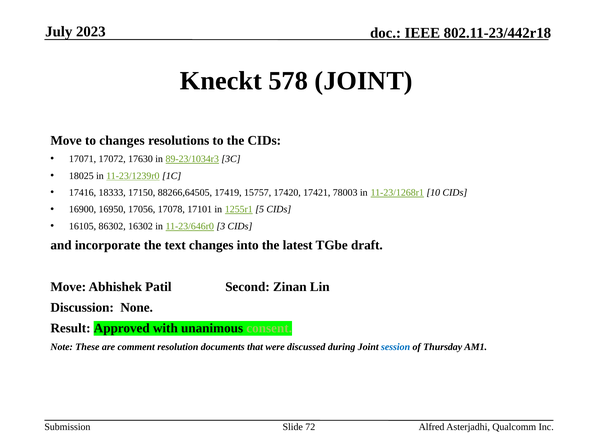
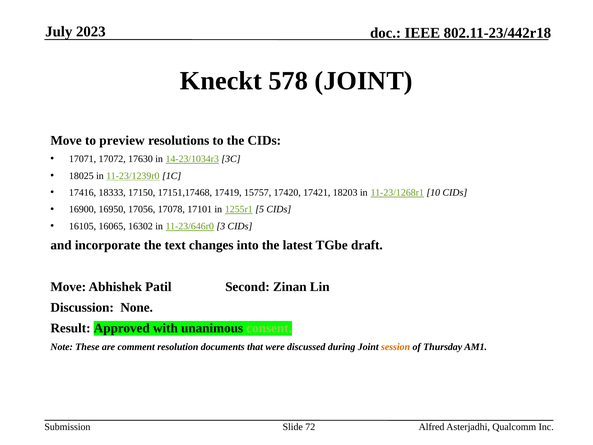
to changes: changes -> preview
89-23/1034r3: 89-23/1034r3 -> 14-23/1034r3
88266,64505: 88266,64505 -> 17151,17468
78003: 78003 -> 18203
86302: 86302 -> 16065
session colour: blue -> orange
